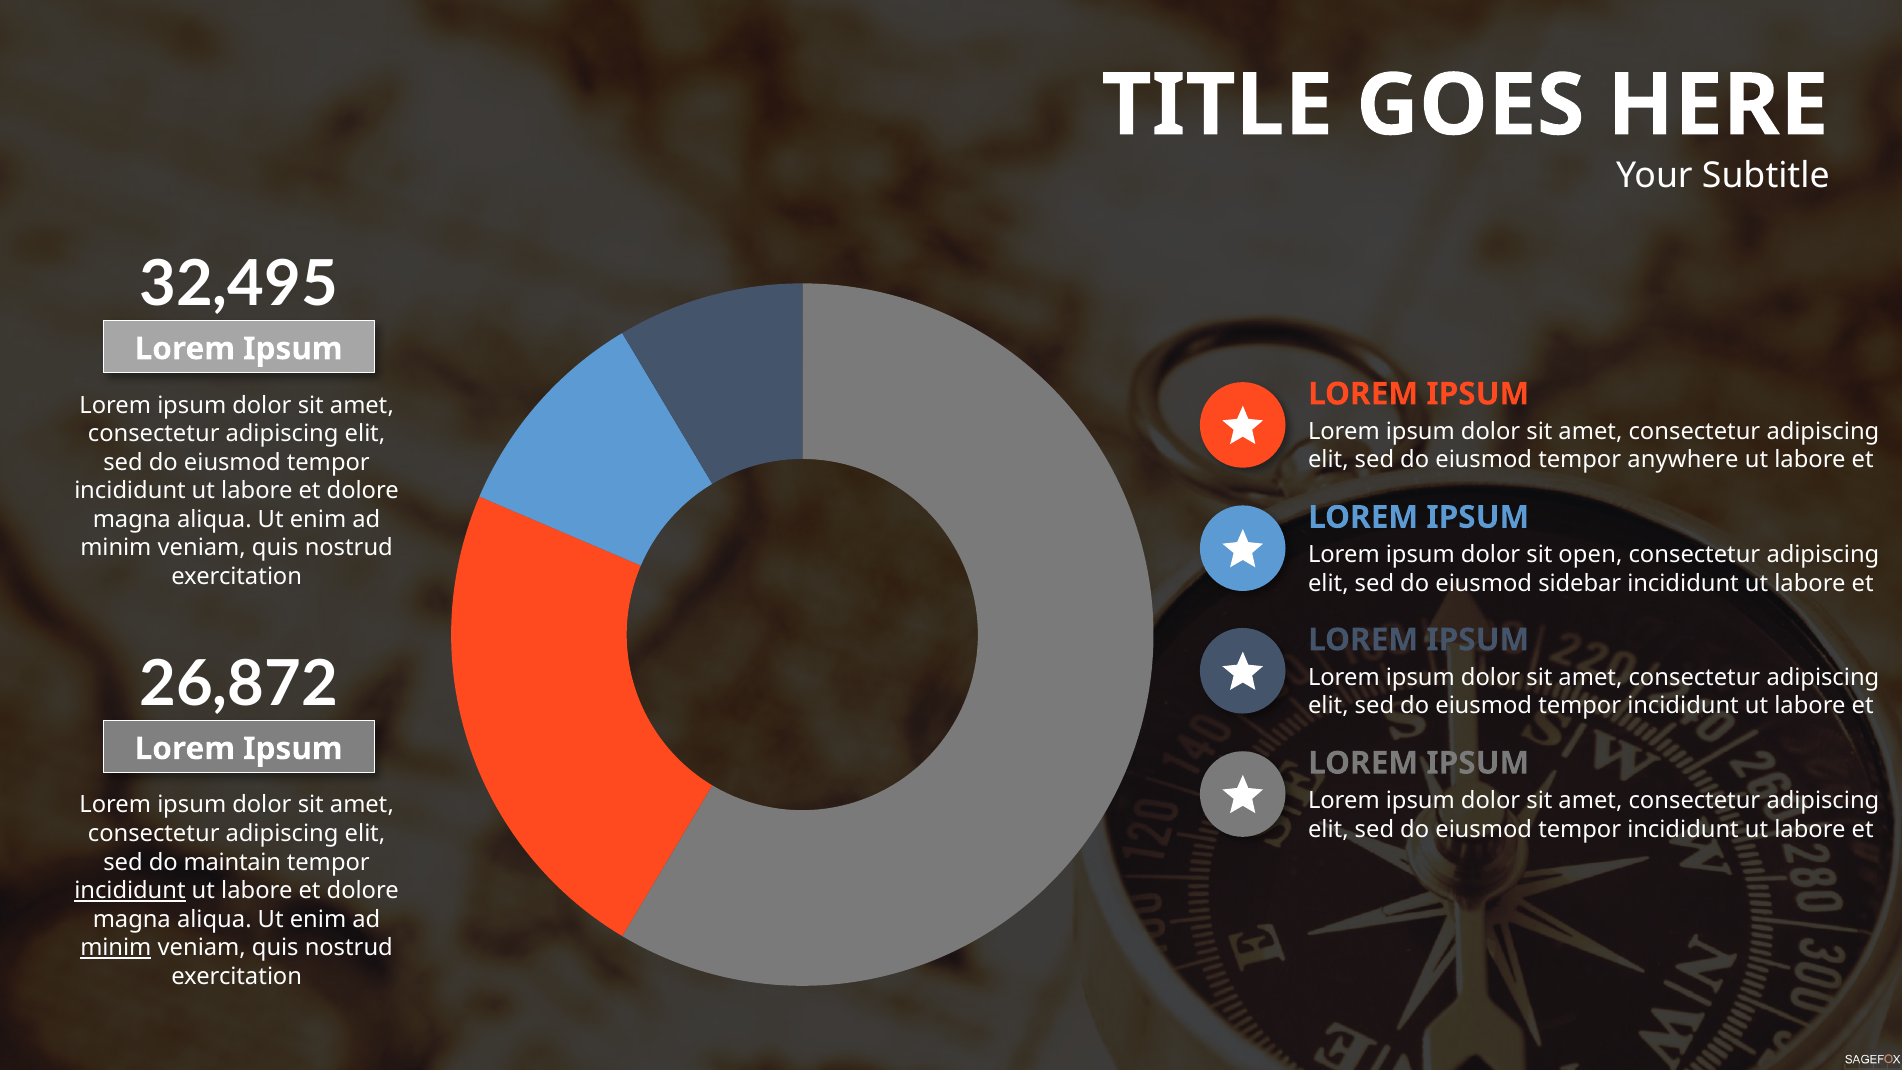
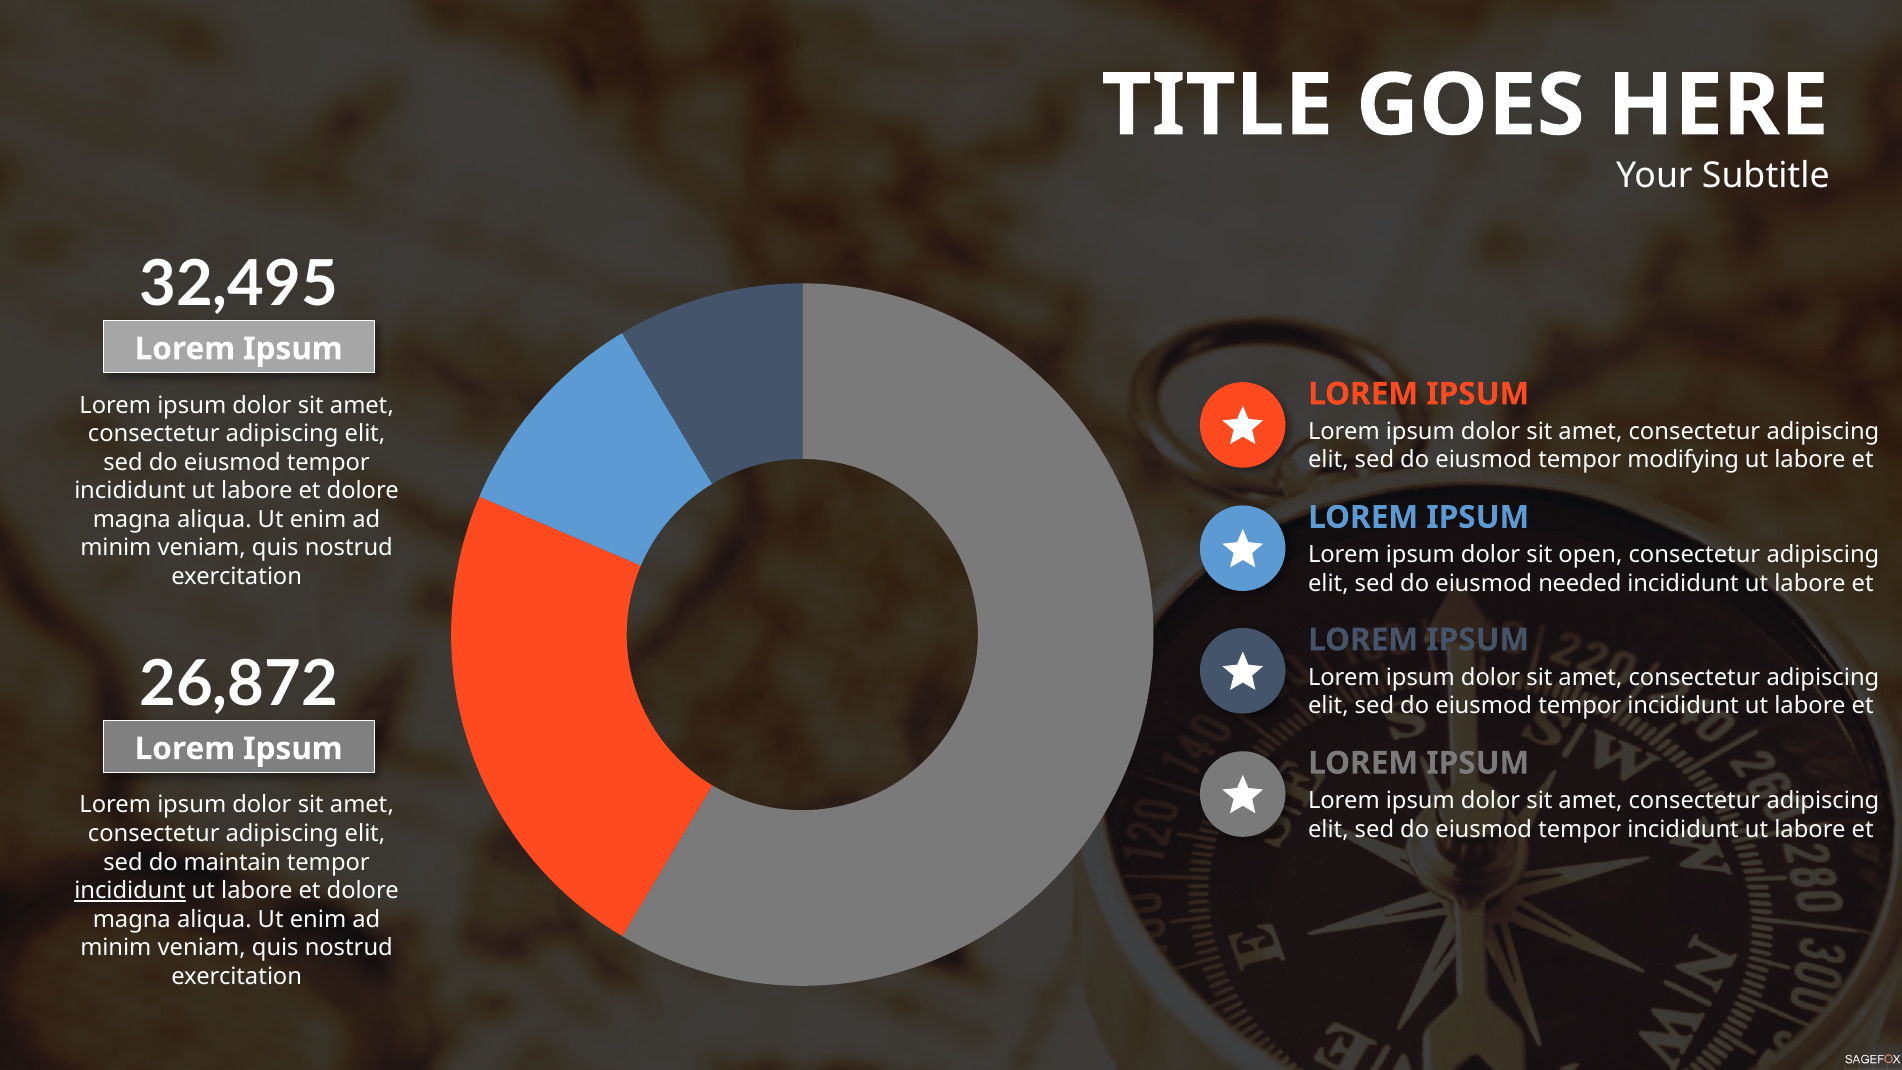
anywhere: anywhere -> modifying
sidebar: sidebar -> needed
minim at (116, 948) underline: present -> none
